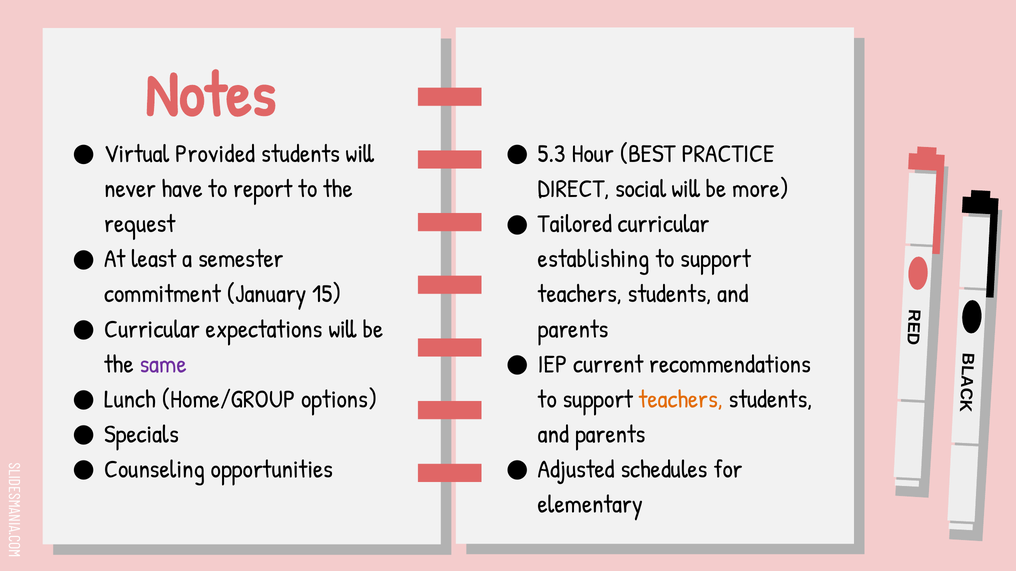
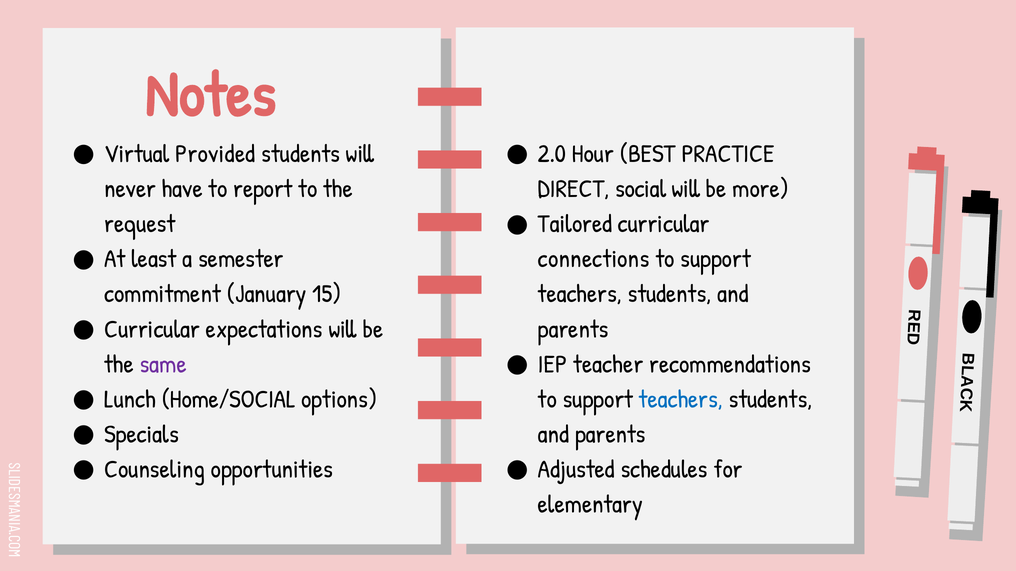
5.3: 5.3 -> 2.0
establishing: establishing -> connections
current: current -> teacher
Home/GROUP: Home/GROUP -> Home/SOCIAL
teachers at (681, 399) colour: orange -> blue
